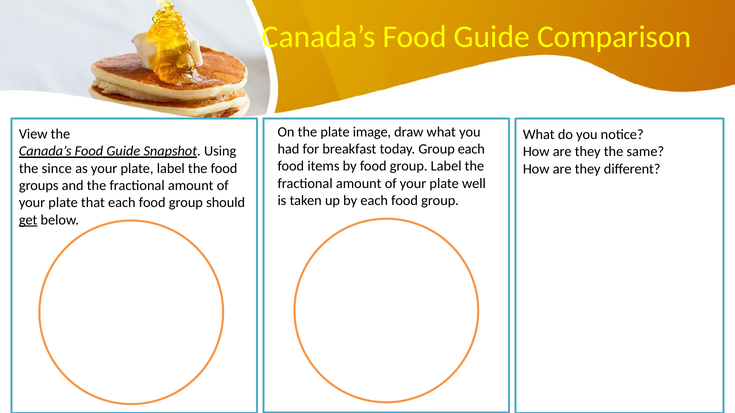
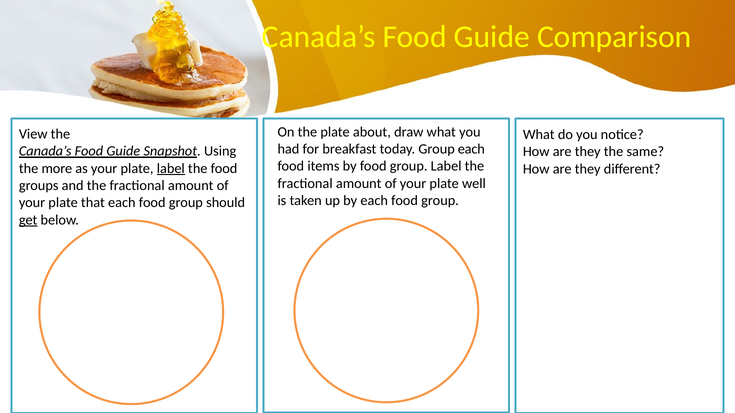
image: image -> about
since: since -> more
label at (171, 169) underline: none -> present
